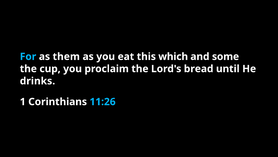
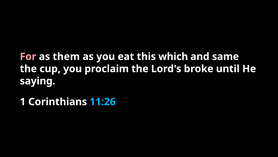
For colour: light blue -> pink
some: some -> same
bread: bread -> broke
drinks: drinks -> saying
